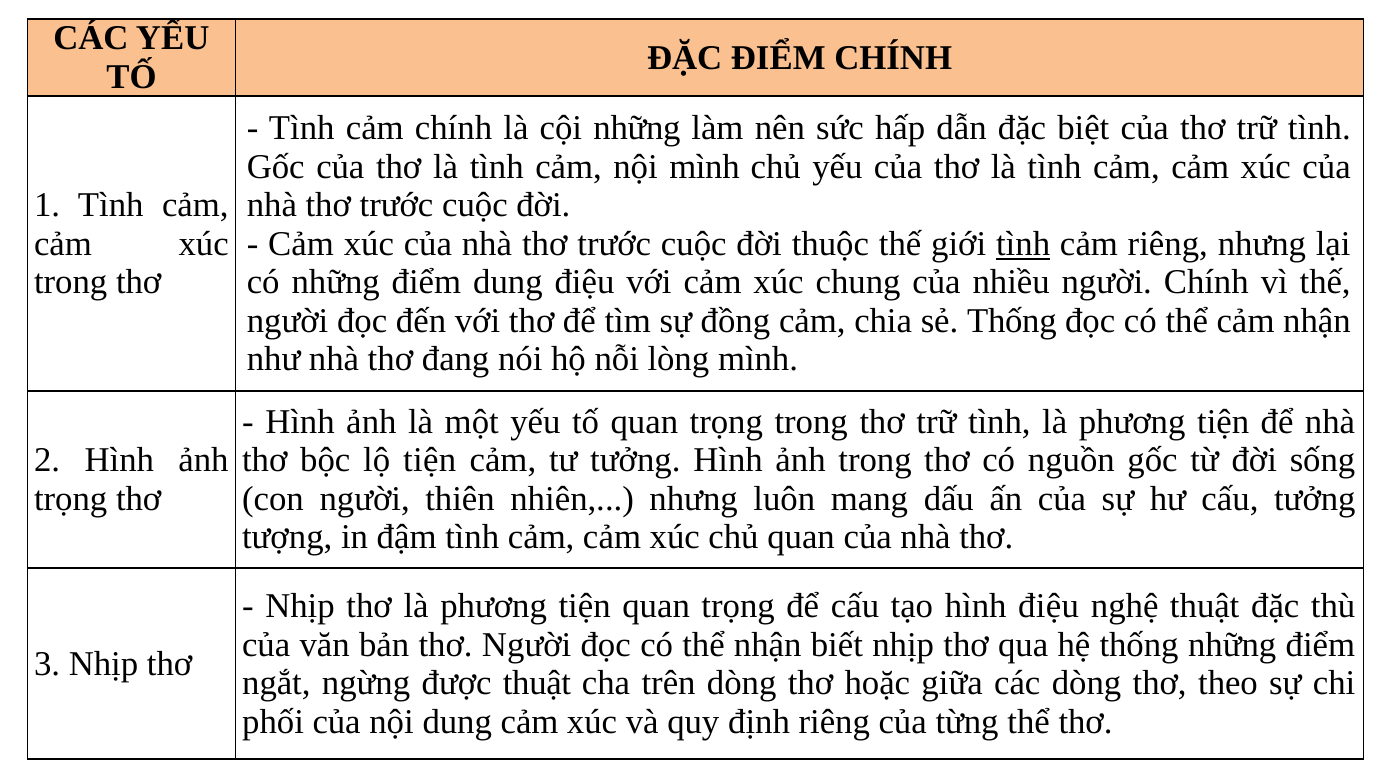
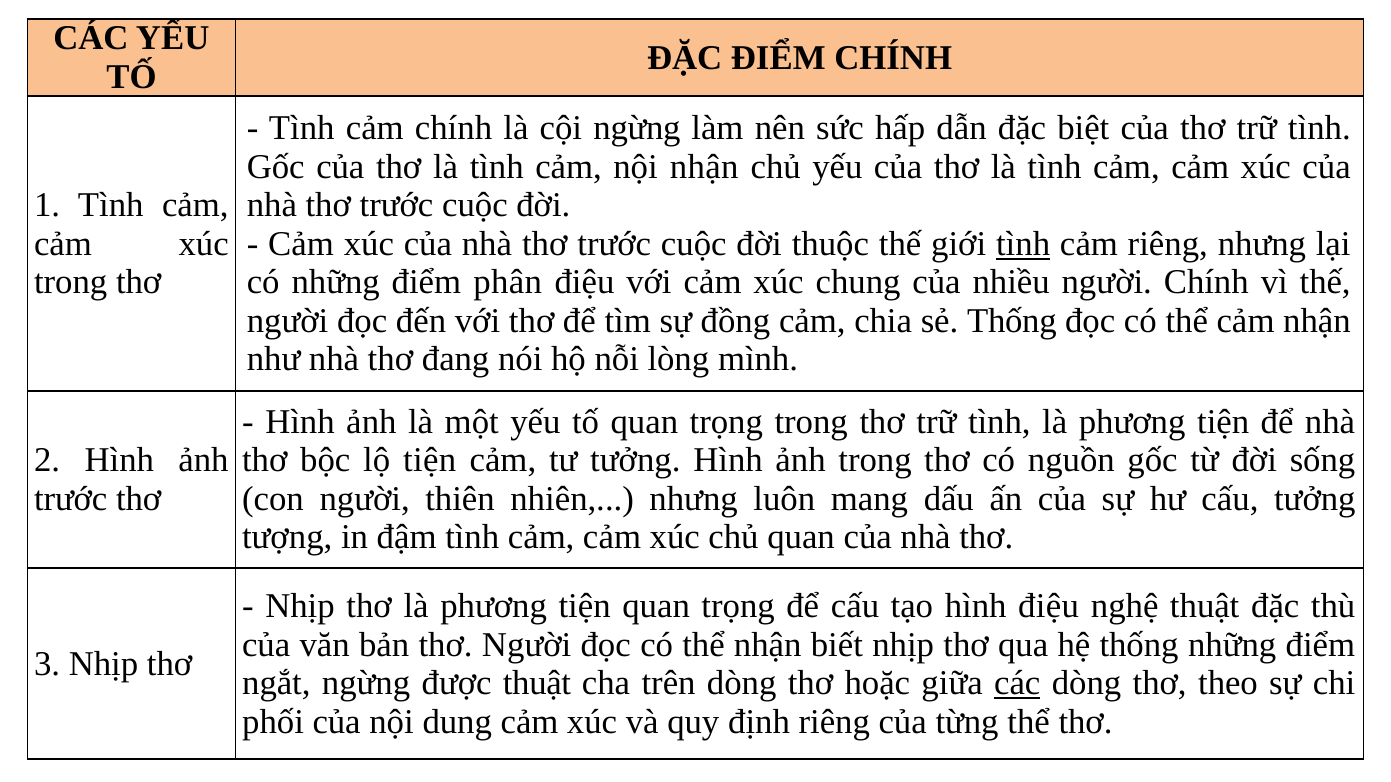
cội những: những -> ngừng
nội mình: mình -> nhận
điểm dung: dung -> phân
trọng at (71, 499): trọng -> trước
các at (1017, 683) underline: none -> present
